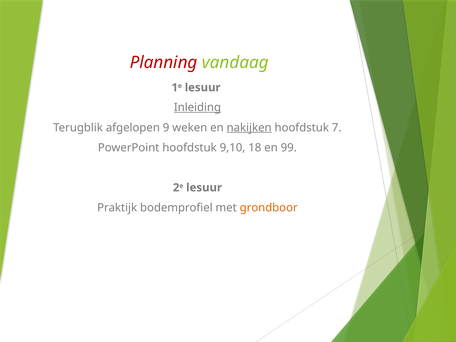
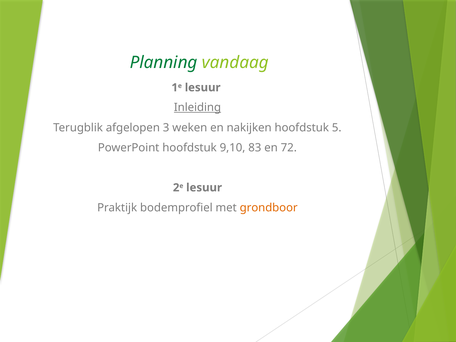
Planning colour: red -> green
9: 9 -> 3
nakijken underline: present -> none
7: 7 -> 5
18: 18 -> 83
99: 99 -> 72
